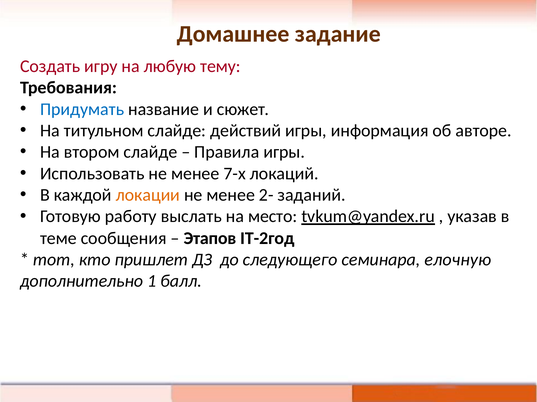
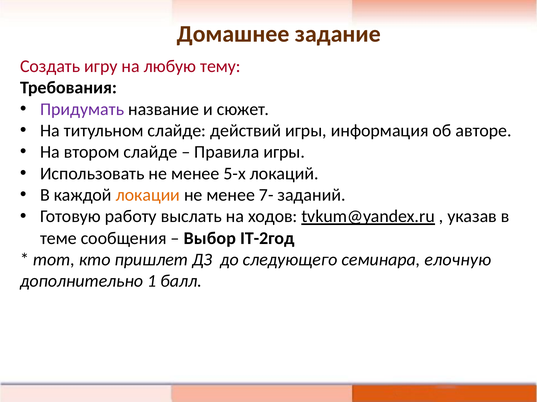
Придумать colour: blue -> purple
7-х: 7-х -> 5-х
2-: 2- -> 7-
место: место -> ходов
Этапов: Этапов -> Выбор
